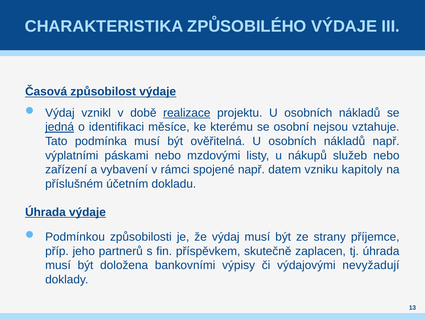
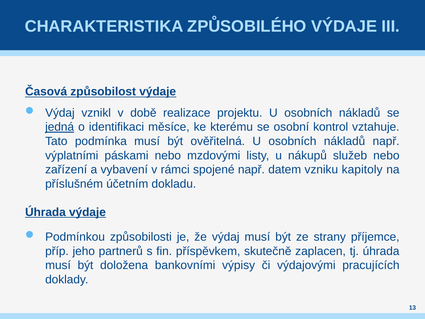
realizace underline: present -> none
nejsou: nejsou -> kontrol
nevyžadují: nevyžadují -> pracujících
